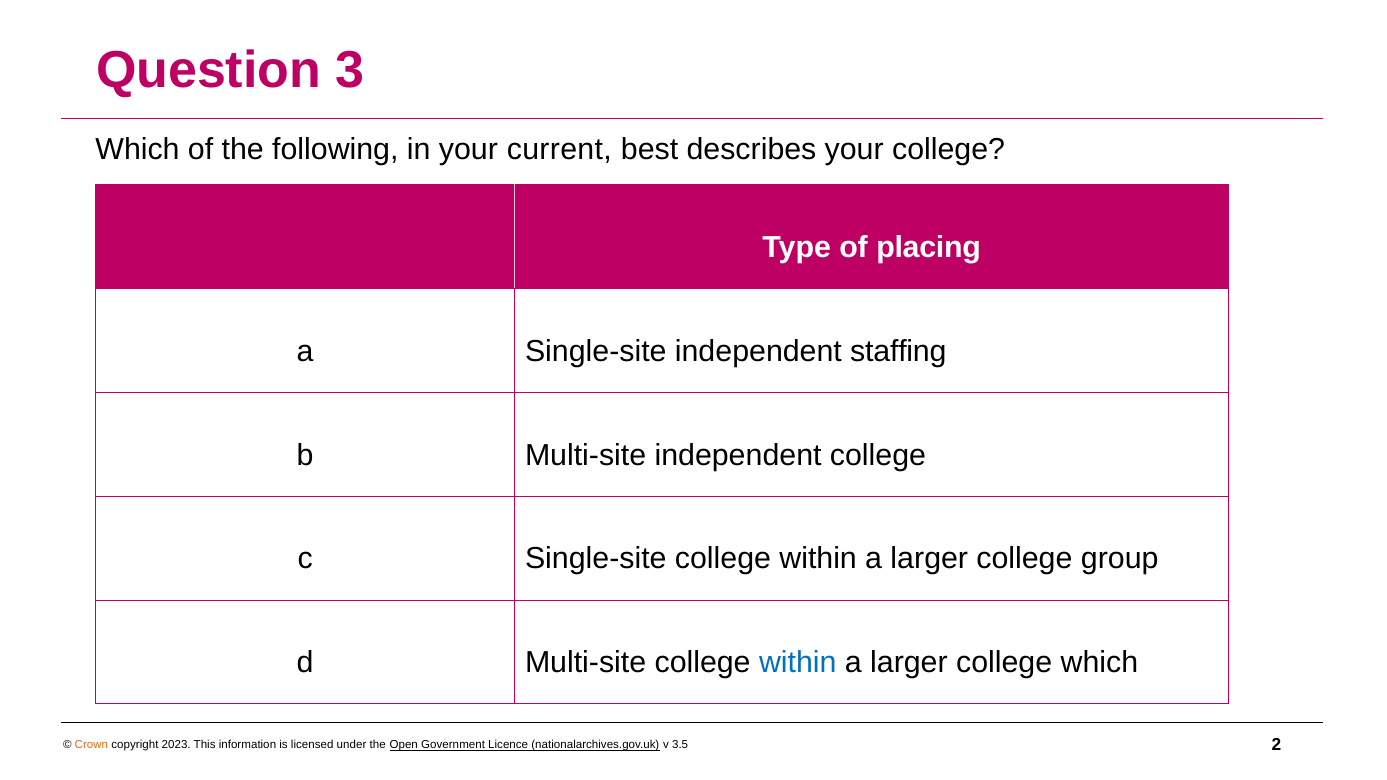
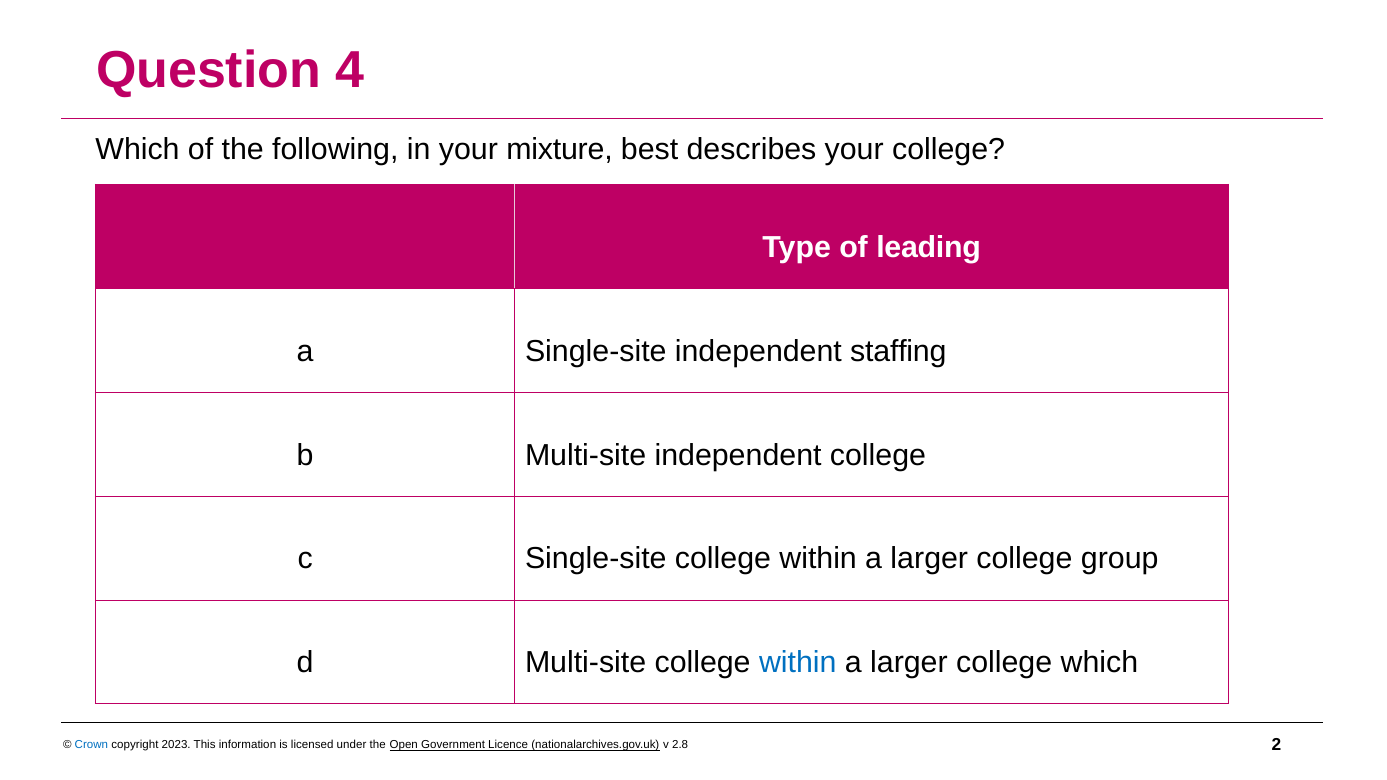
3: 3 -> 4
current: current -> mixture
placing: placing -> leading
Crown colour: orange -> blue
3.5: 3.5 -> 2.8
